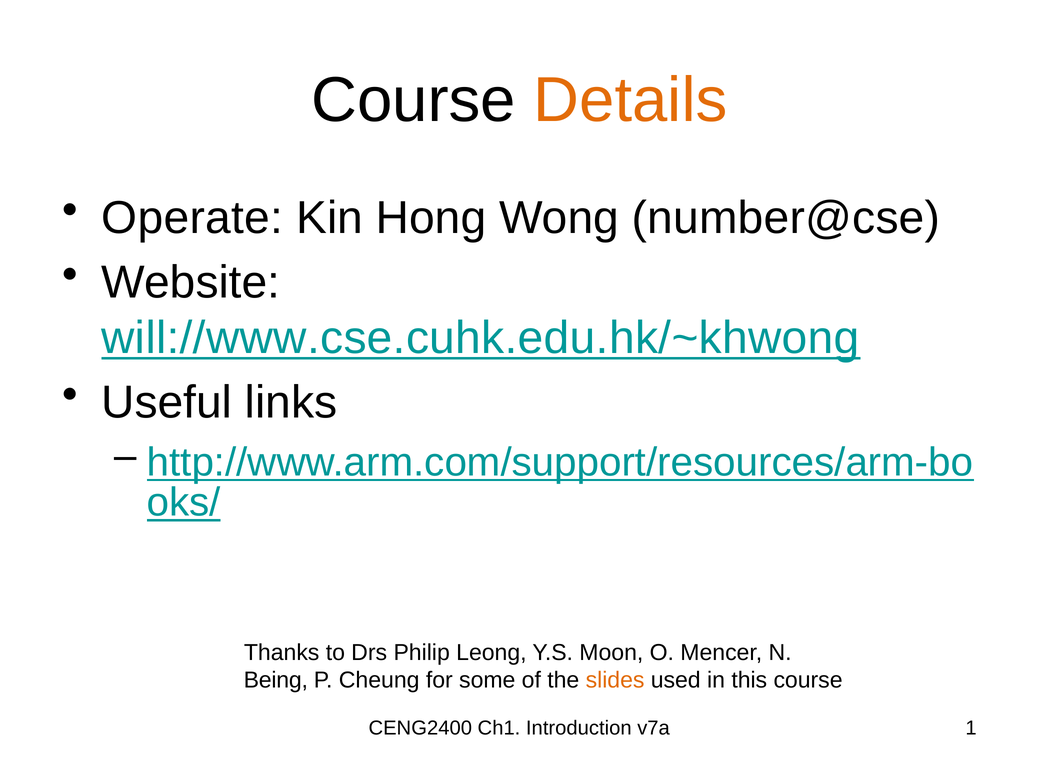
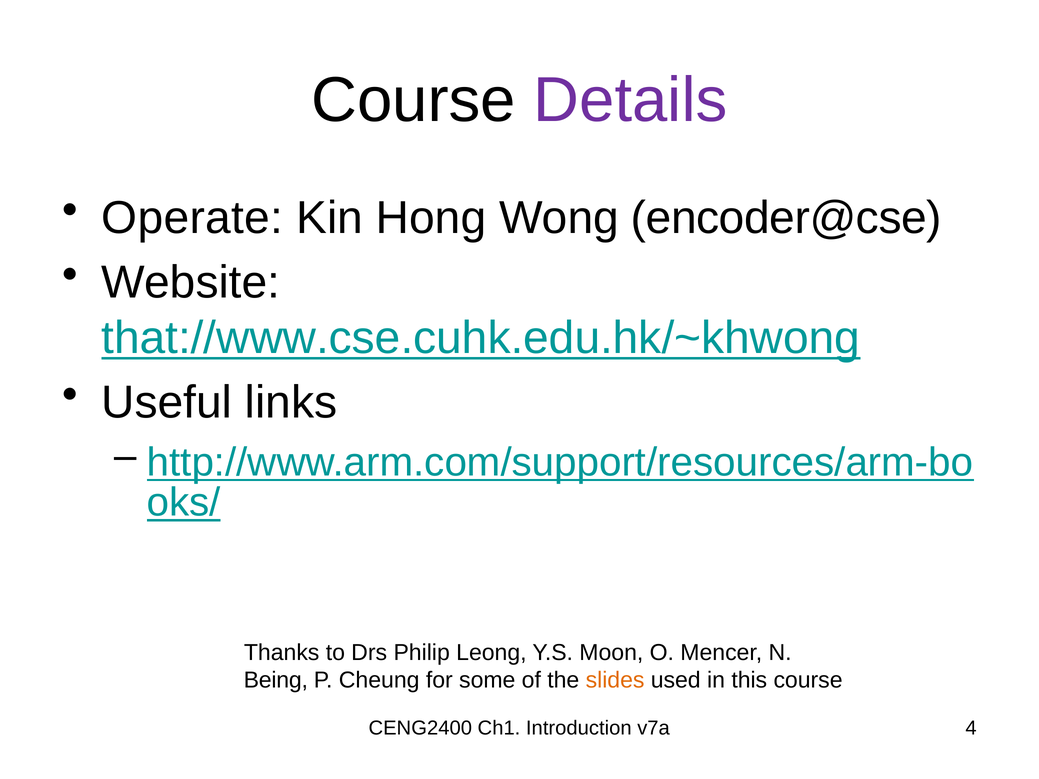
Details colour: orange -> purple
number@cse: number@cse -> encoder@cse
will://www.cse.cuhk.edu.hk/~khwong: will://www.cse.cuhk.edu.hk/~khwong -> that://www.cse.cuhk.edu.hk/~khwong
1: 1 -> 4
